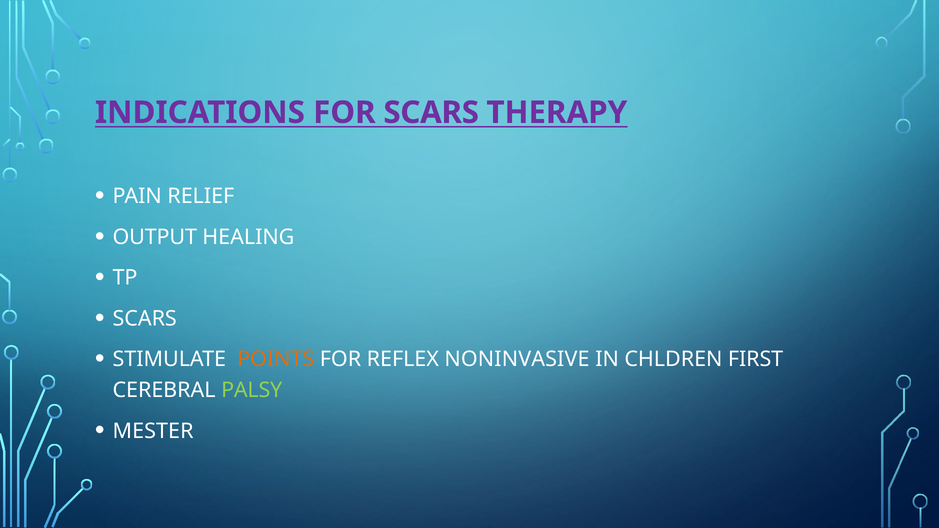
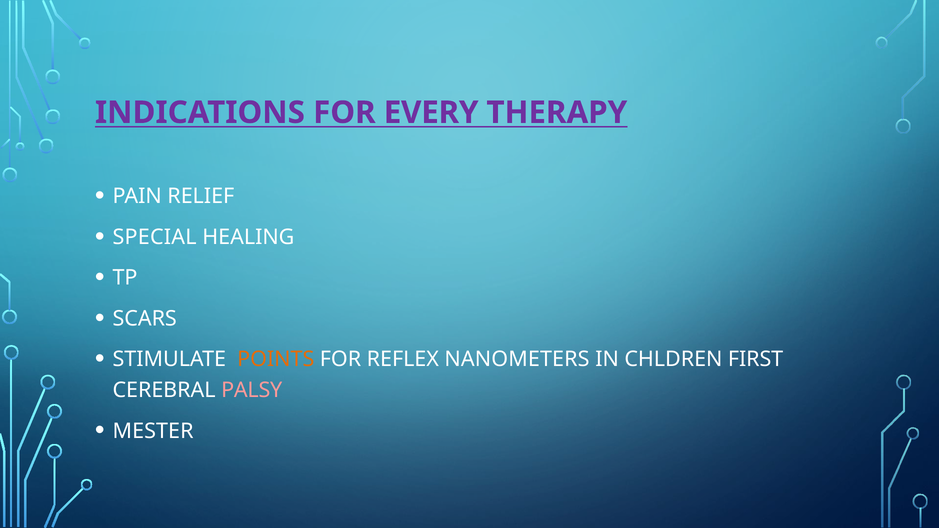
FOR SCARS: SCARS -> EVERY
OUTPUT: OUTPUT -> SPECIAL
NONINVASIVE: NONINVASIVE -> NANOMETERS
PALSY colour: light green -> pink
